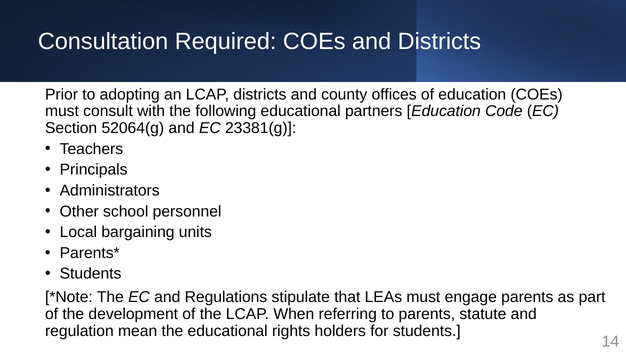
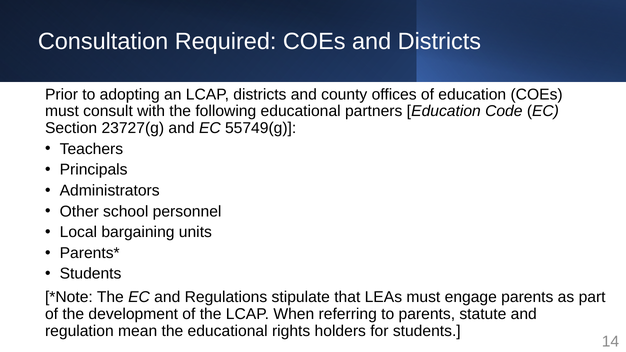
52064(g: 52064(g -> 23727(g
23381(g: 23381(g -> 55749(g
